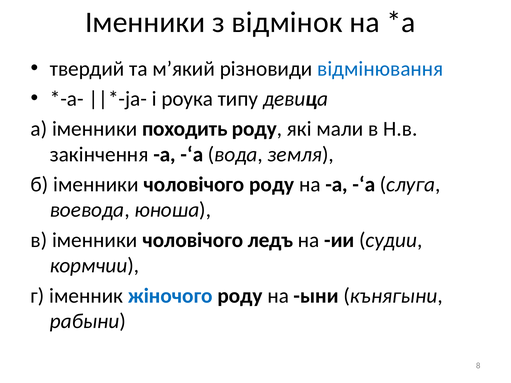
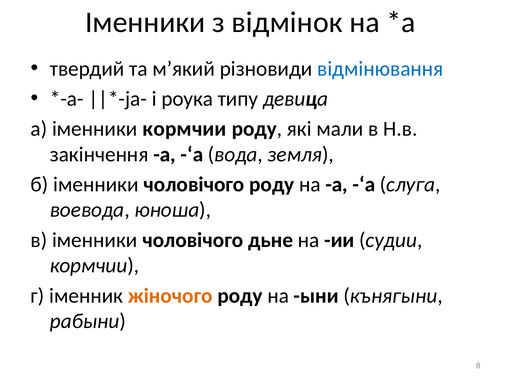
іменники походить: походить -> кормчии
ледъ: ледъ -> дьне
жіночого colour: blue -> orange
